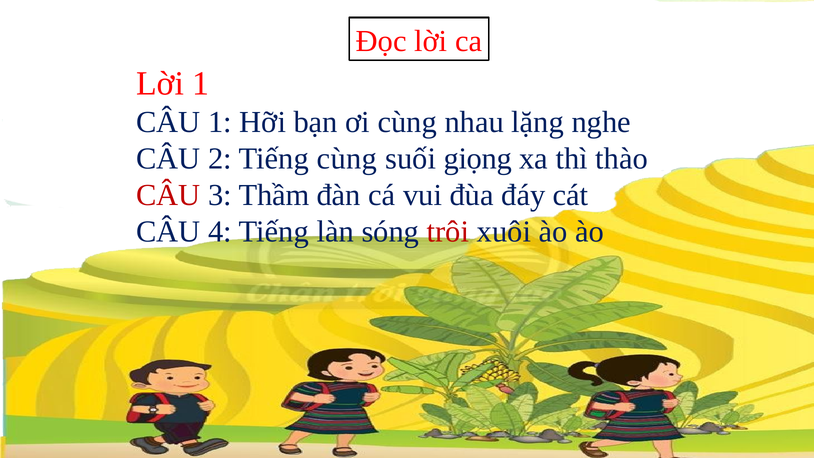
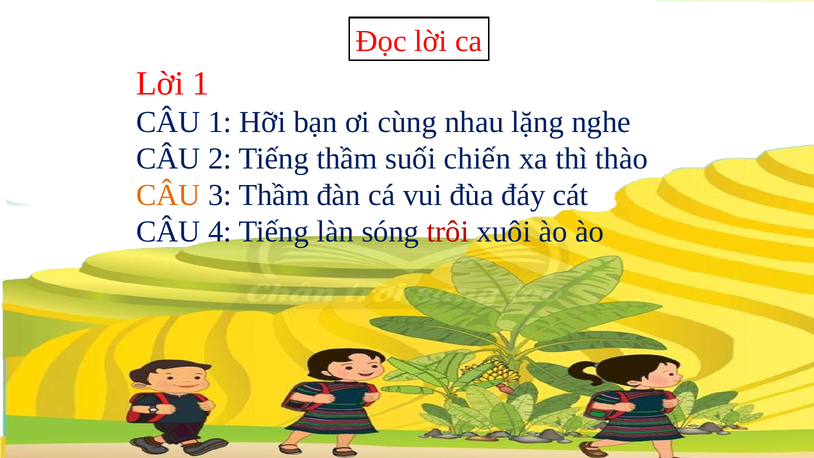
Tiếng cùng: cùng -> thầm
giọng: giọng -> chiến
CÂU at (168, 195) colour: red -> orange
